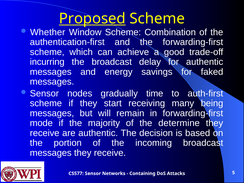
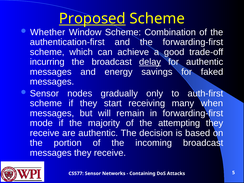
delay underline: none -> present
time: time -> only
being: being -> when
determine: determine -> attempting
